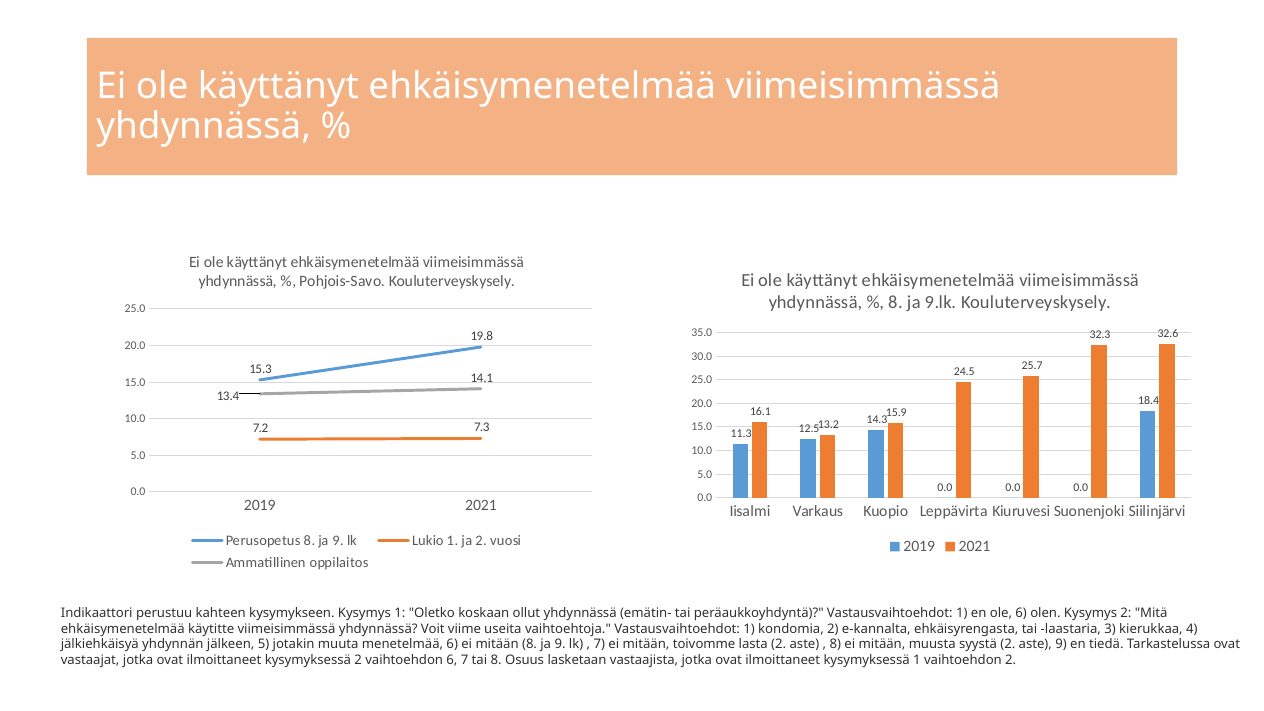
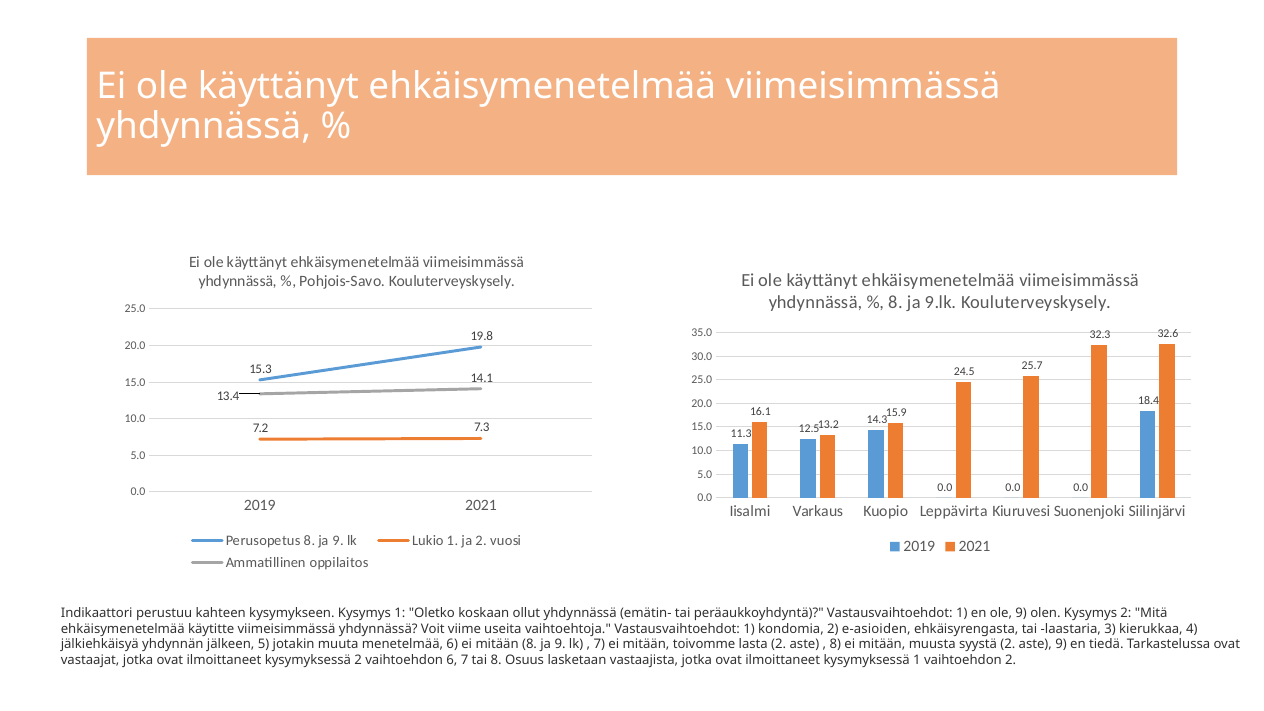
ole 6: 6 -> 9
e-kannalta: e-kannalta -> e-asioiden
